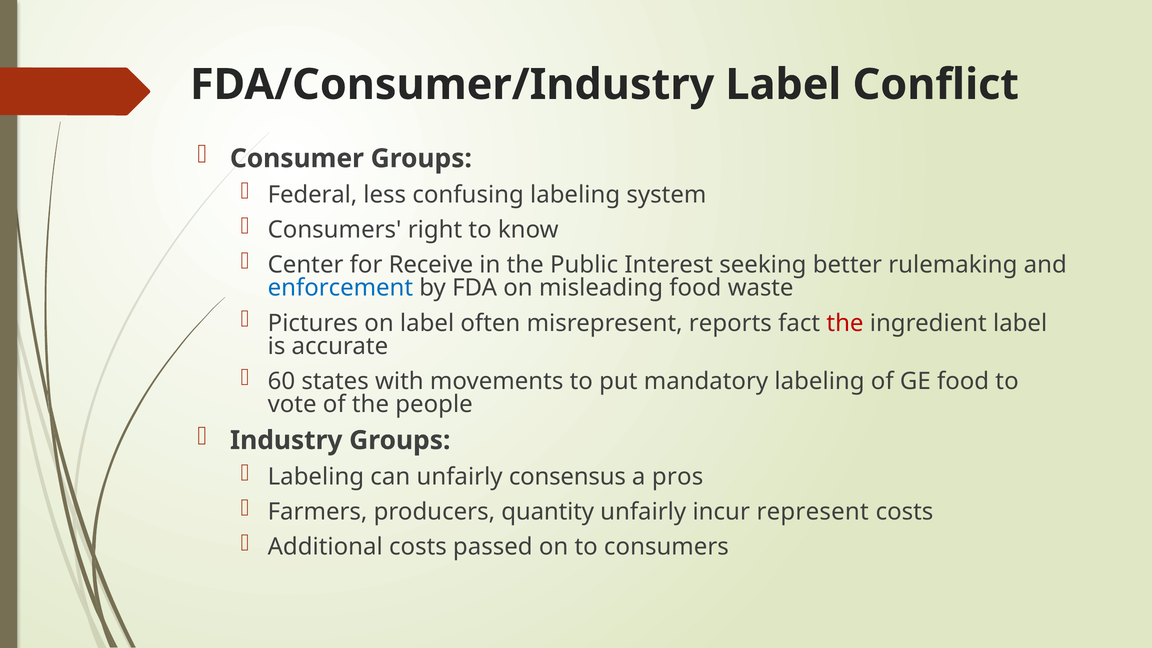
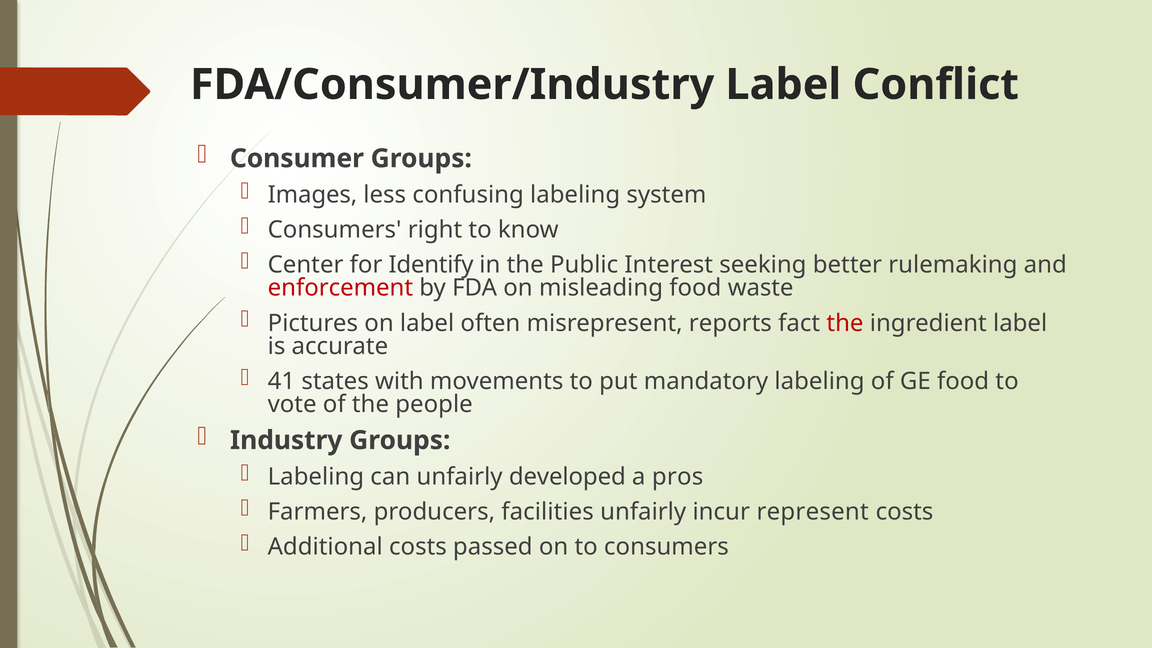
Federal: Federal -> Images
Receive: Receive -> Identify
enforcement colour: blue -> red
60: 60 -> 41
consensus: consensus -> developed
quantity: quantity -> facilities
